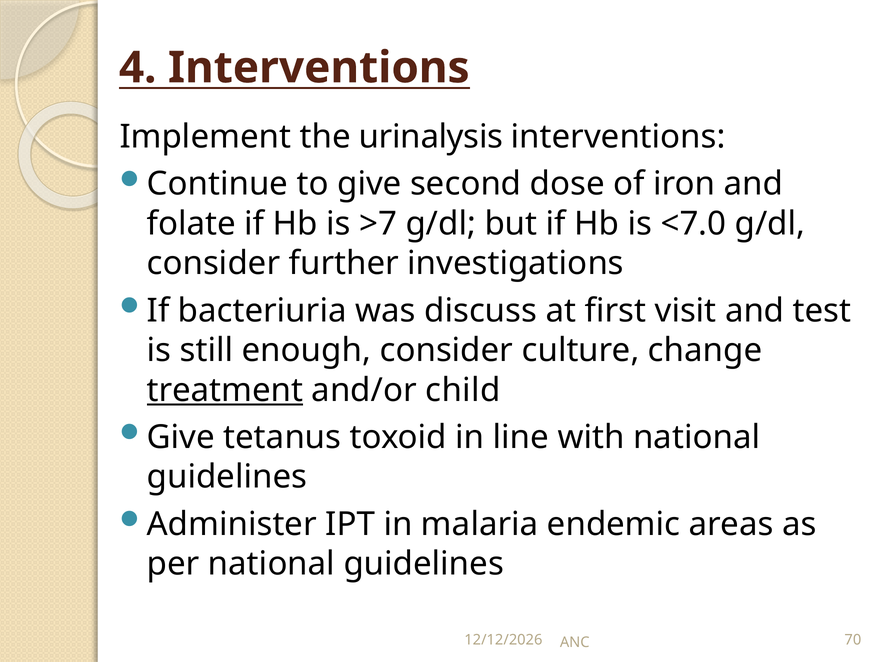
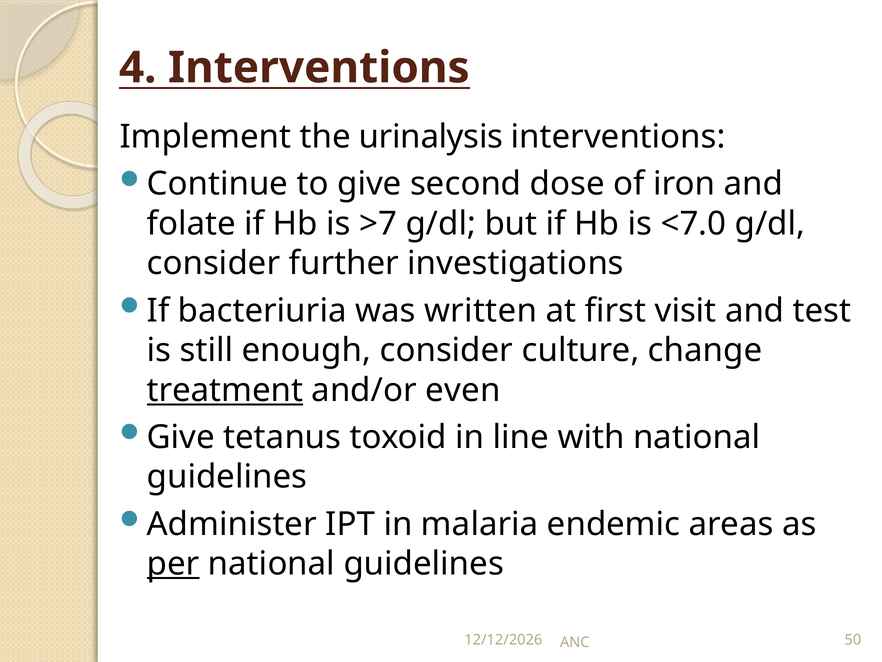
discuss: discuss -> written
child: child -> even
per underline: none -> present
70: 70 -> 50
